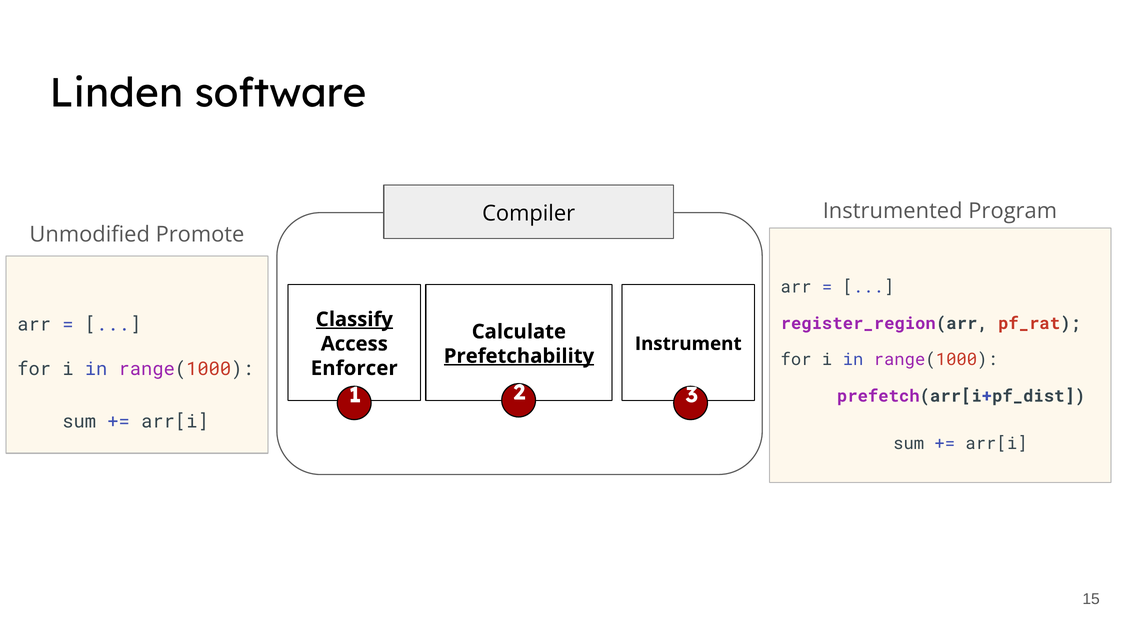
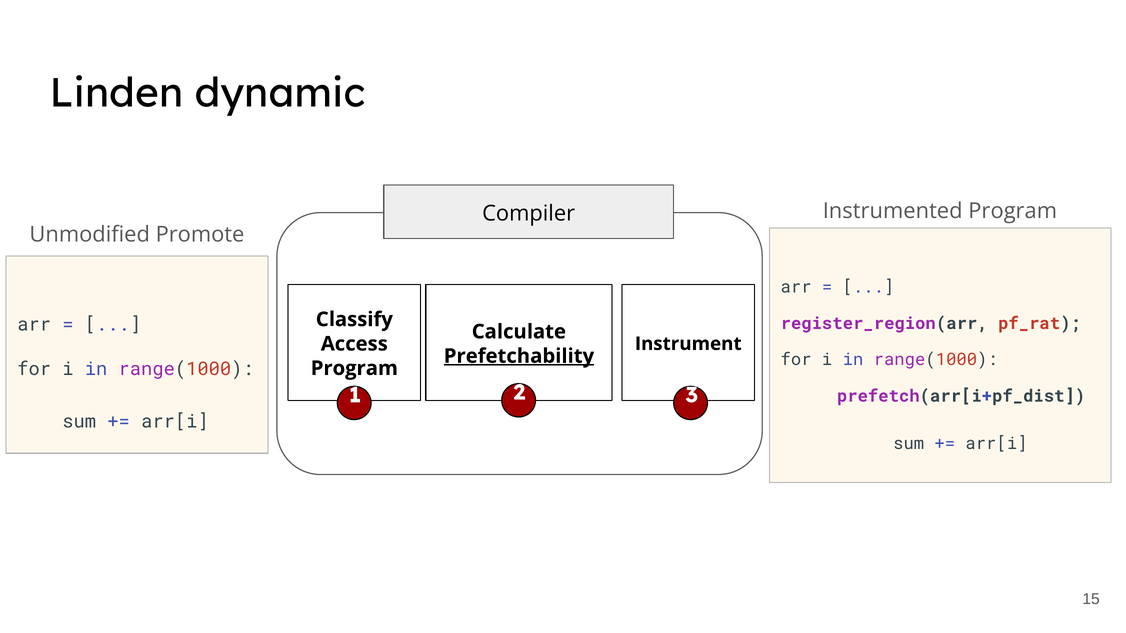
software: software -> dynamic
Classify underline: present -> none
Enforcer at (354, 368): Enforcer -> Program
